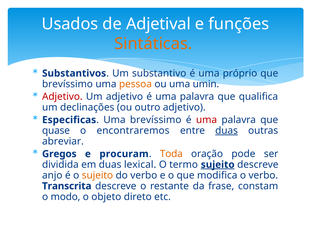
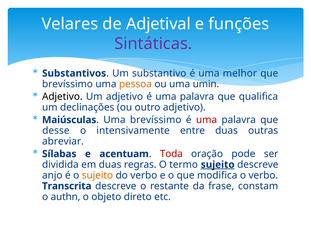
Usados: Usados -> Velares
Sintáticas colour: orange -> purple
próprio: próprio -> melhor
Adjetivo at (62, 97) colour: red -> black
Especificas: Especificas -> Maiúsculas
quase: quase -> desse
encontraremos: encontraremos -> intensivamente
duas at (227, 131) underline: present -> none
Gregos: Gregos -> Sílabas
procuram: procuram -> acentuam
Toda colour: orange -> red
lexical: lexical -> regras
modo: modo -> authn
